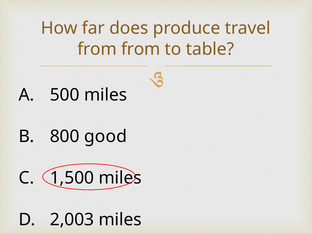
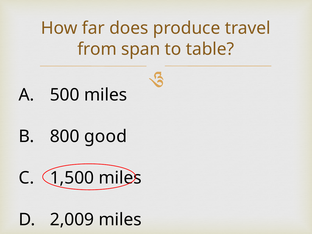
from from: from -> span
2,003: 2,003 -> 2,009
